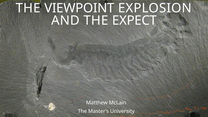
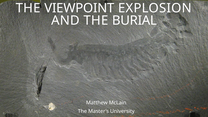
EXPECT: EXPECT -> BURIAL
